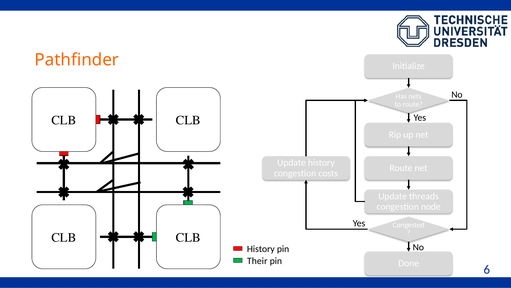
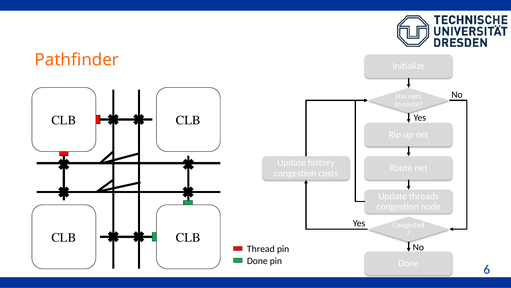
History at (261, 249): History -> Thread
Their at (257, 260): Their -> Done
